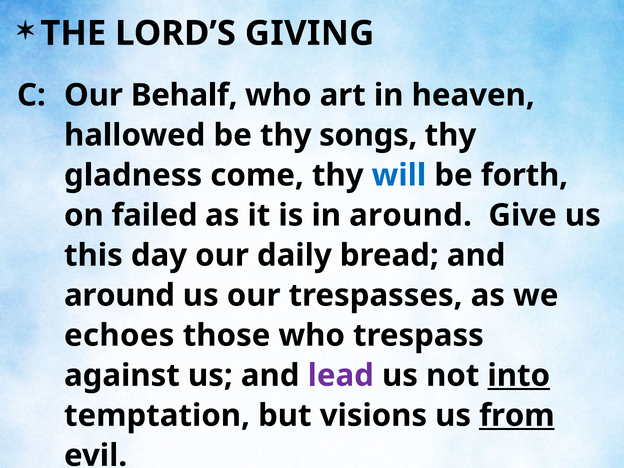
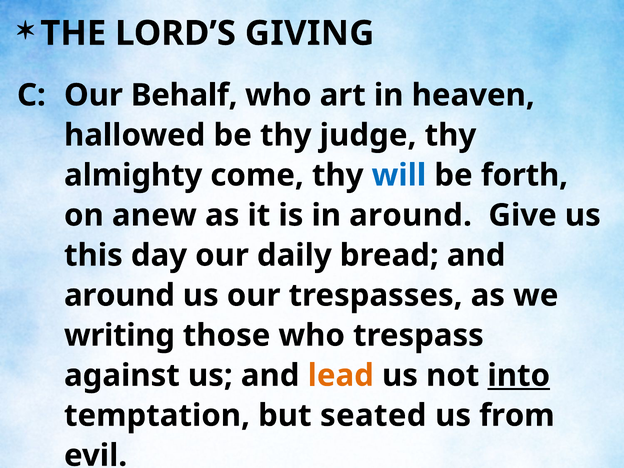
songs: songs -> judge
gladness: gladness -> almighty
failed: failed -> anew
echoes: echoes -> writing
lead colour: purple -> orange
visions: visions -> seated
from underline: present -> none
